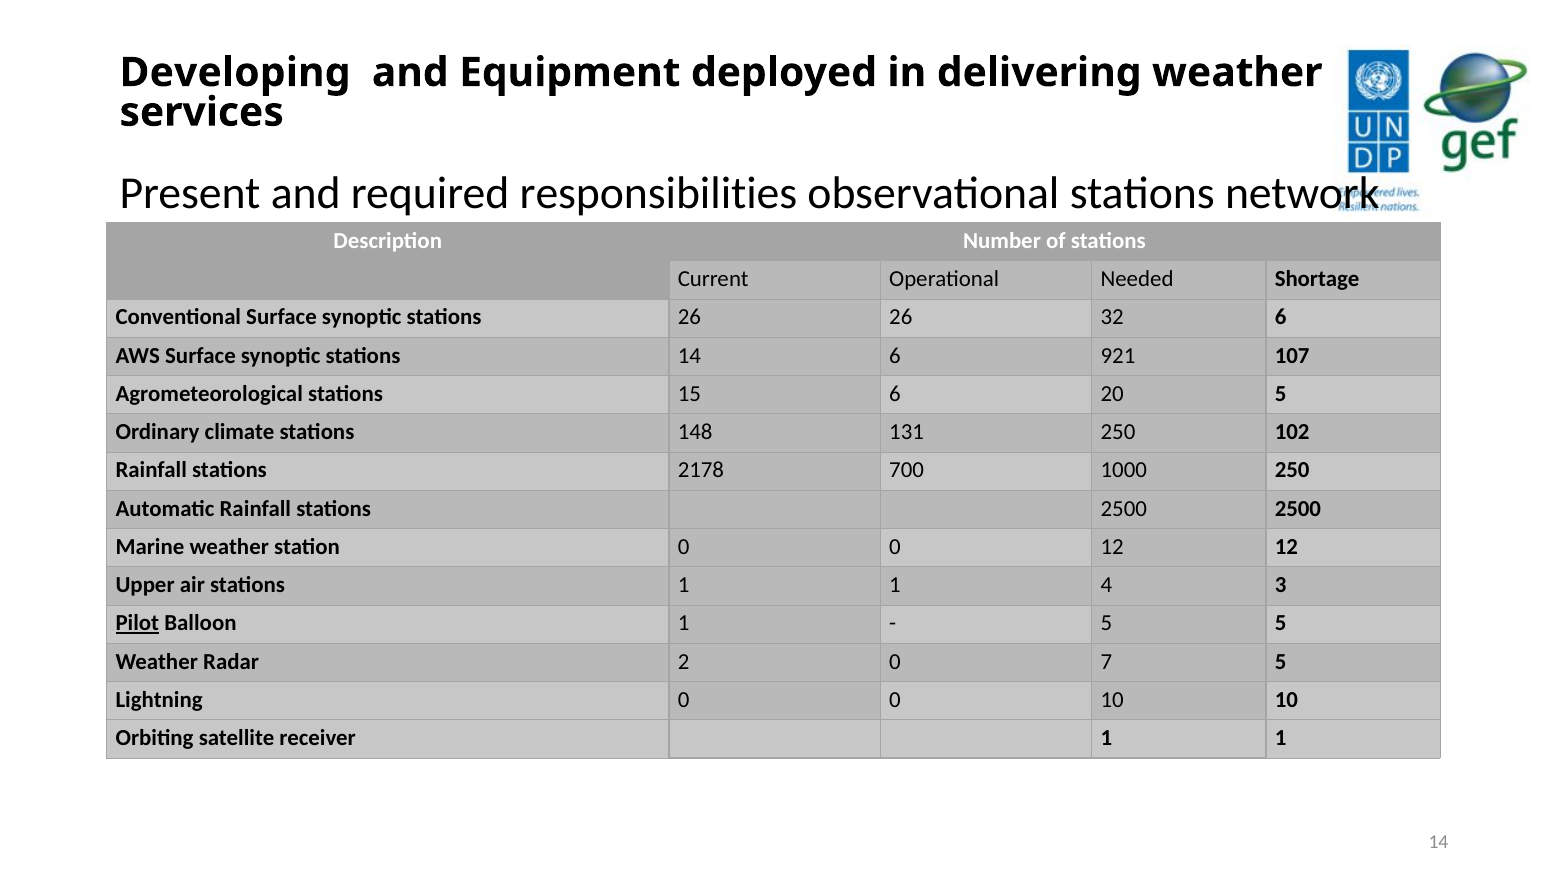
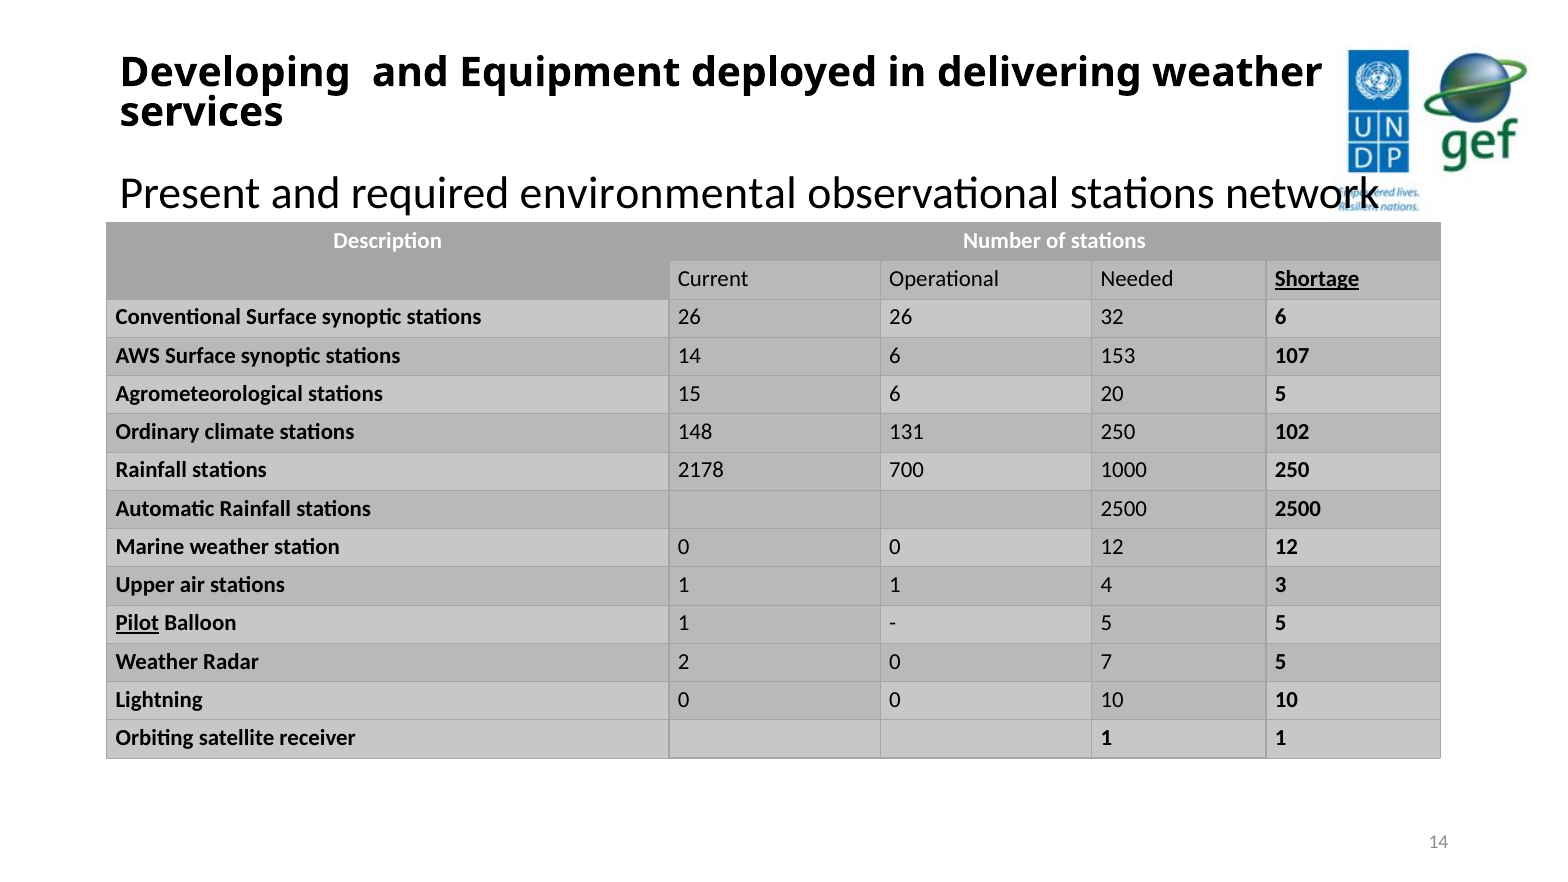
responsibilities: responsibilities -> environmental
Shortage underline: none -> present
921: 921 -> 153
